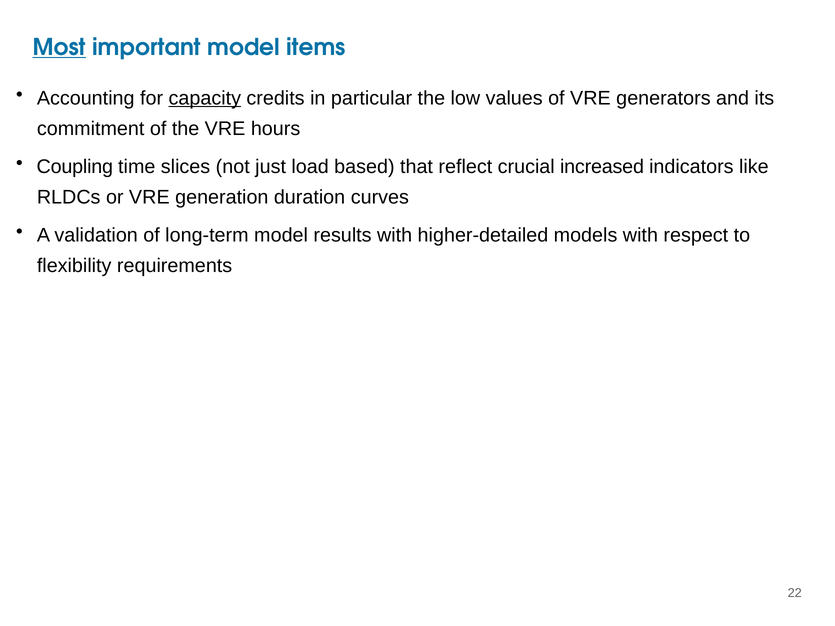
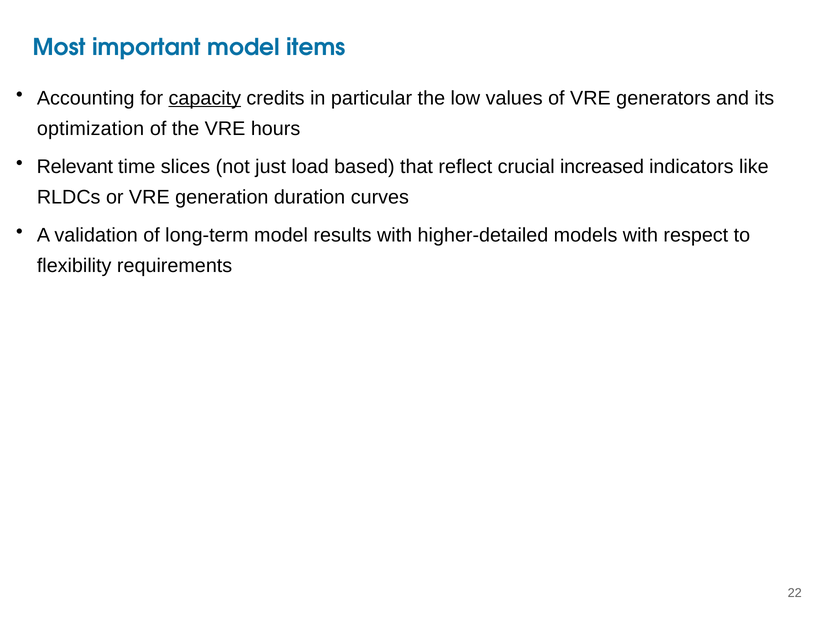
Most underline: present -> none
commitment: commitment -> optimization
Coupling: Coupling -> Relevant
